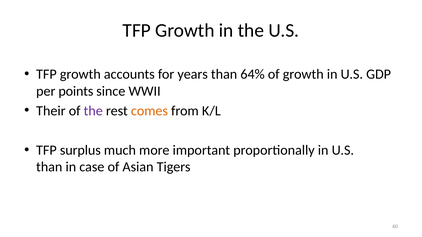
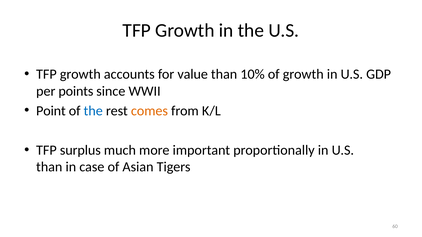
years: years -> value
64%: 64% -> 10%
Their: Their -> Point
the at (93, 111) colour: purple -> blue
